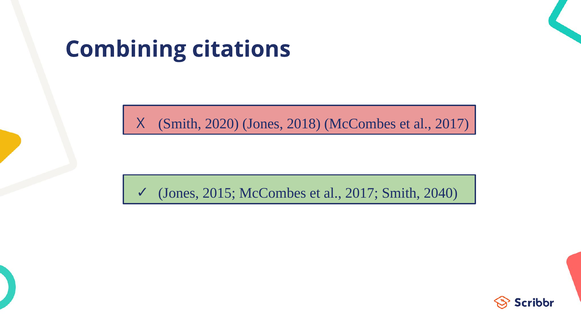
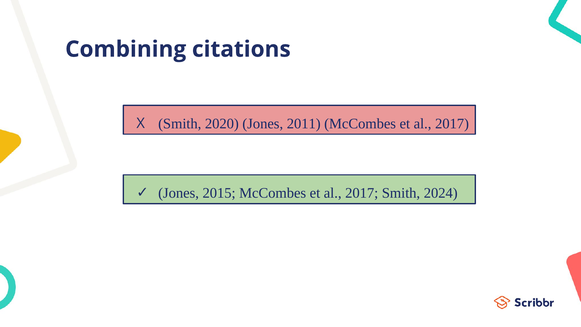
2018: 2018 -> 2011
2040: 2040 -> 2024
